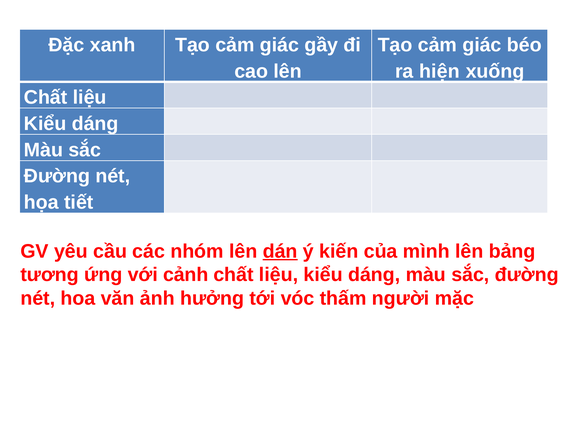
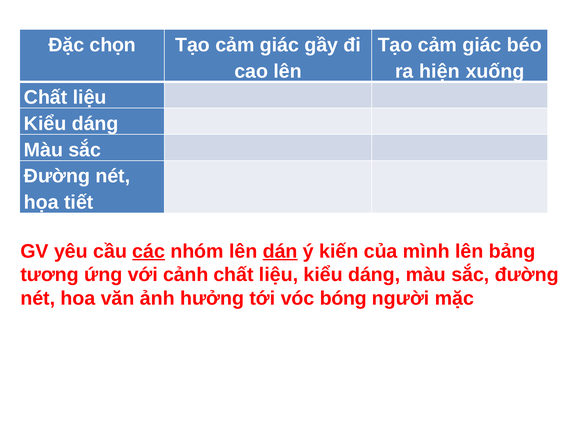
xanh: xanh -> chọn
các underline: none -> present
thấm: thấm -> bóng
